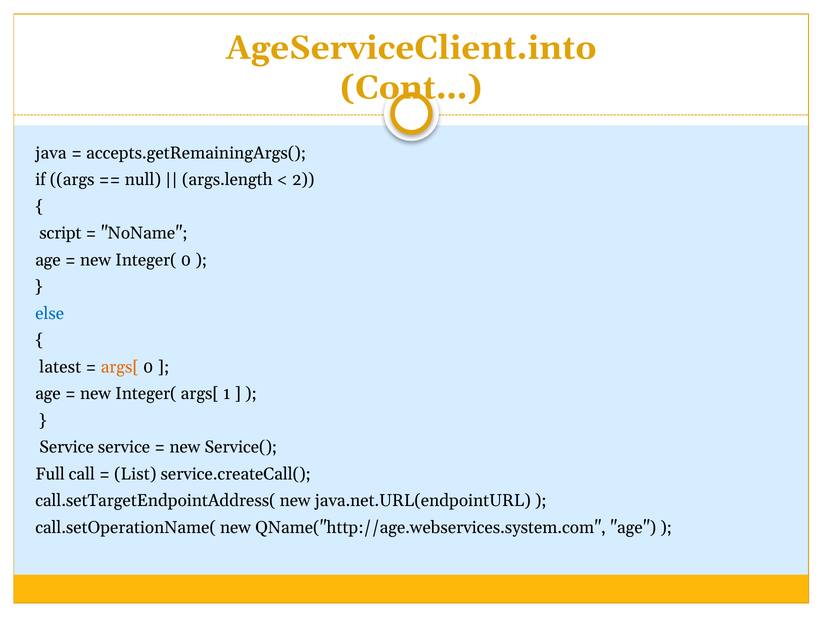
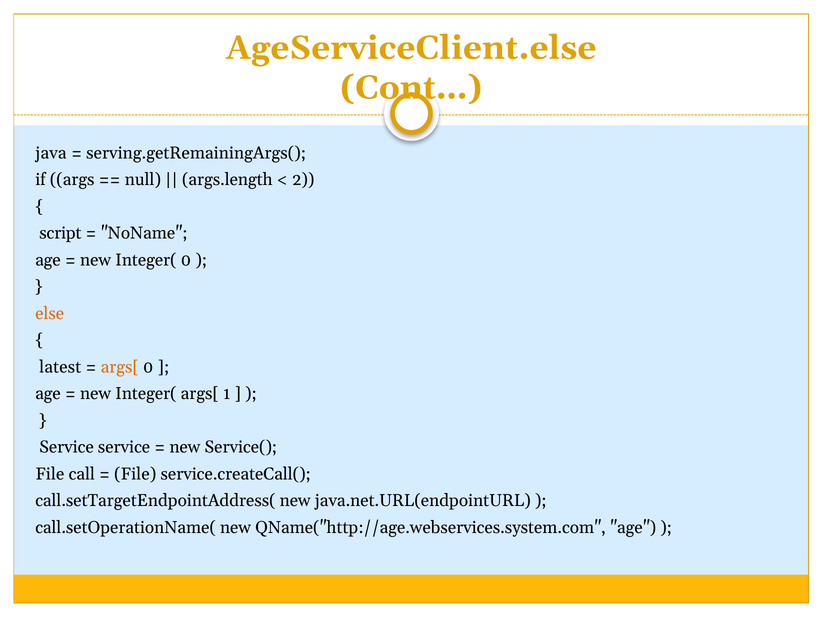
AgeServiceClient.into: AgeServiceClient.into -> AgeServiceClient.else
accepts.getRemainingArgs(: accepts.getRemainingArgs( -> serving.getRemainingArgs(
else colour: blue -> orange
Full at (50, 474): Full -> File
List at (135, 474): List -> File
